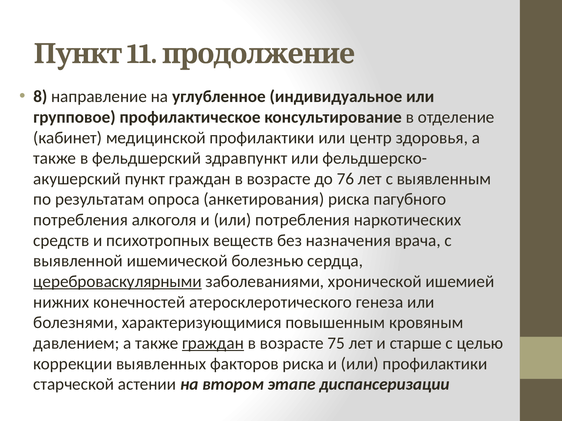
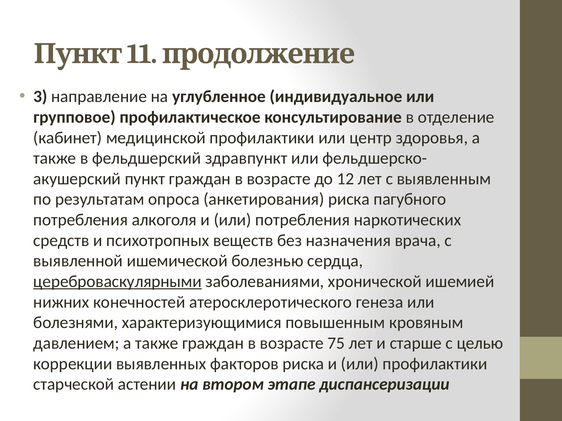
8: 8 -> 3
76: 76 -> 12
граждан at (213, 344) underline: present -> none
